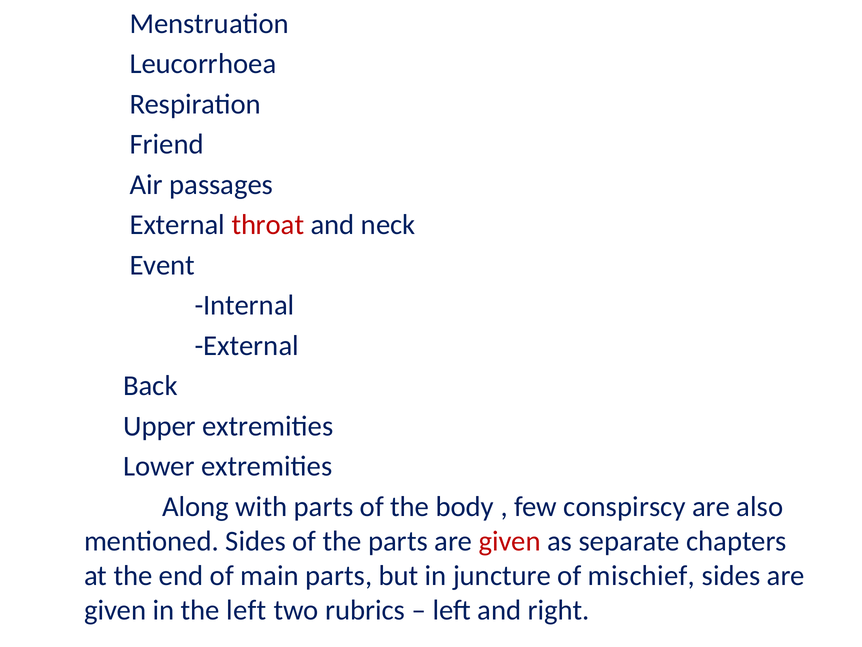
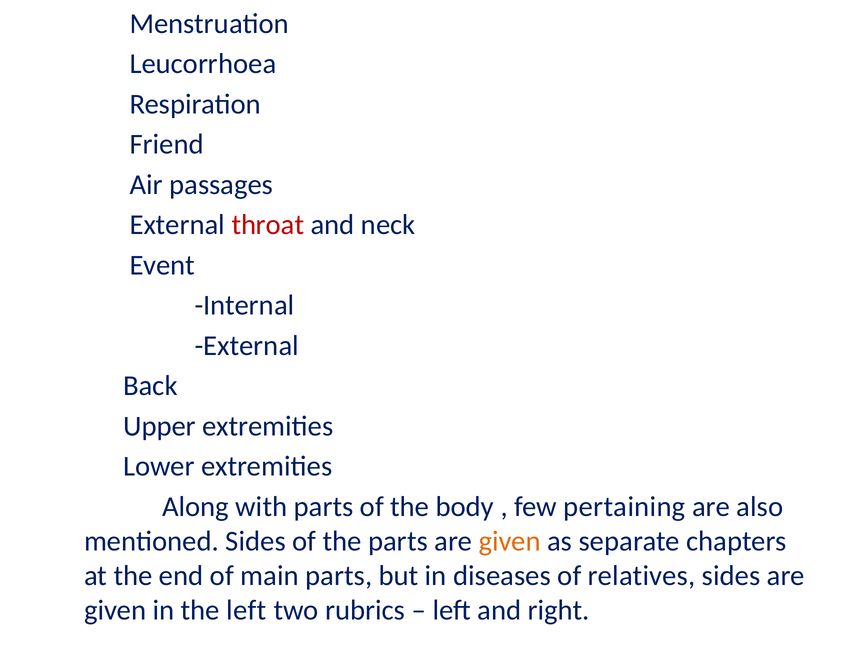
conspirscy: conspirscy -> pertaining
given at (510, 541) colour: red -> orange
juncture: juncture -> diseases
mischief: mischief -> relatives
